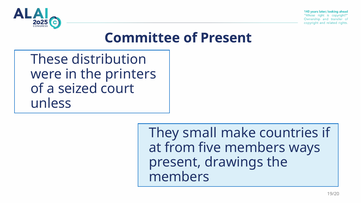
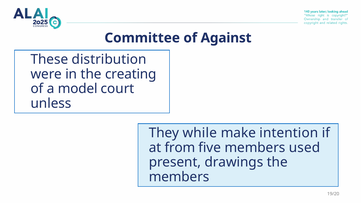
of Present: Present -> Against
printers: printers -> creating
seized: seized -> model
small: small -> while
countries: countries -> intention
ways: ways -> used
